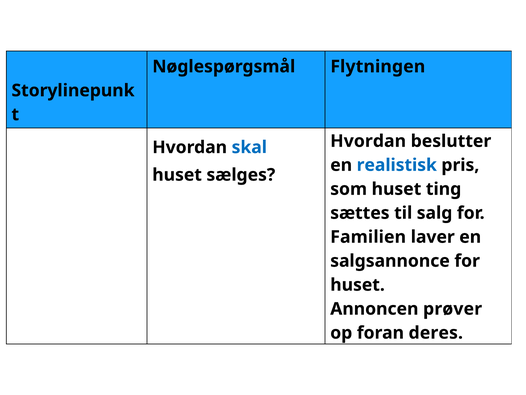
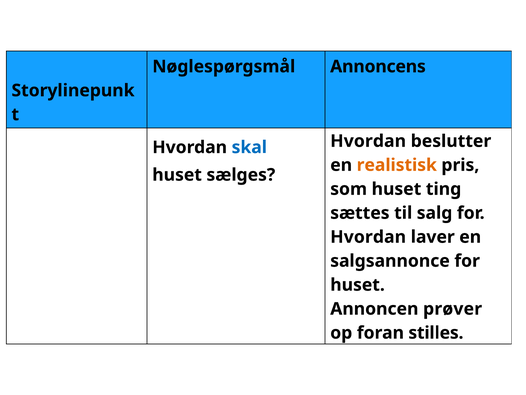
Flytningen: Flytningen -> Annoncens
realistisk colour: blue -> orange
Familien at (368, 237): Familien -> Hvordan
deres: deres -> stilles
